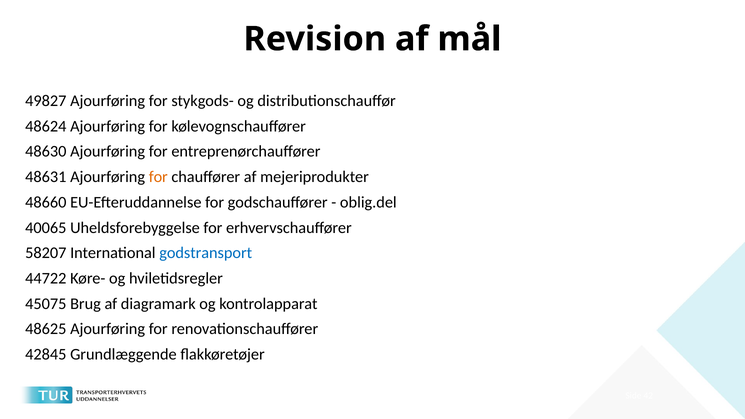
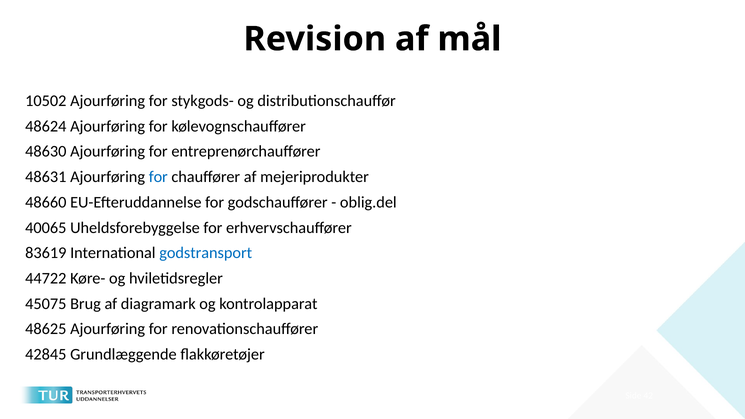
49827: 49827 -> 10502
for at (158, 177) colour: orange -> blue
58207: 58207 -> 83619
